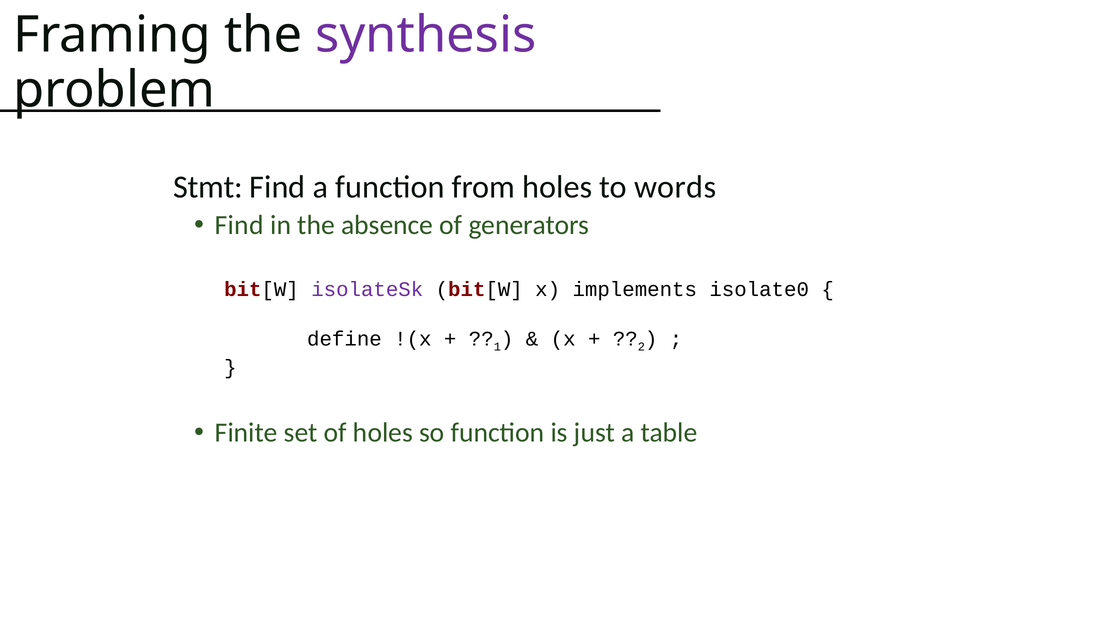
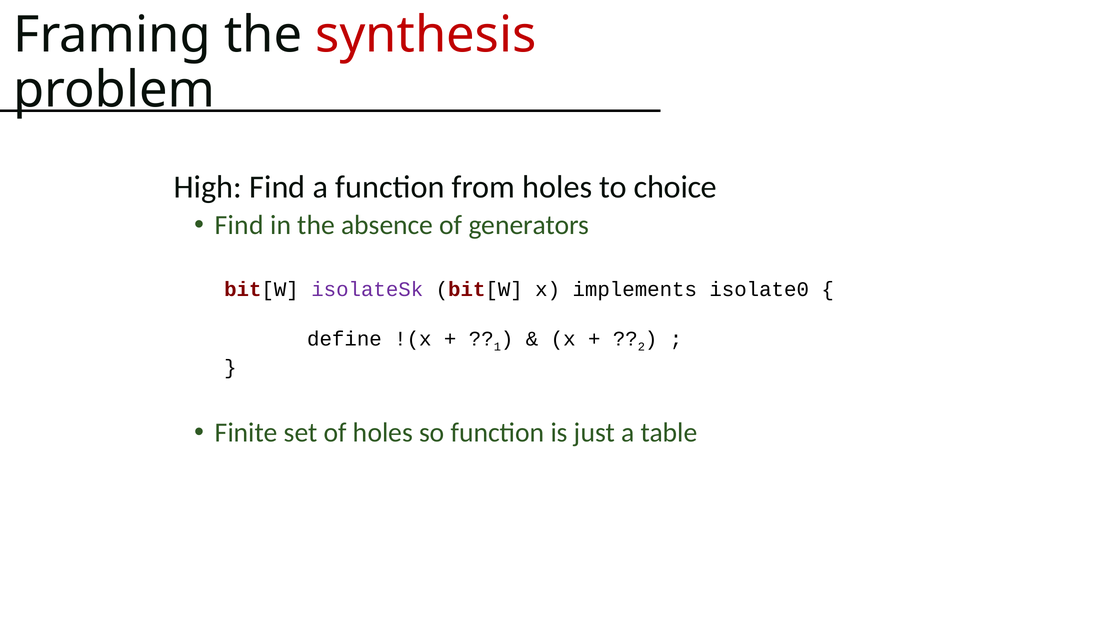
synthesis colour: purple -> red
Stmt: Stmt -> High
words: words -> choice
